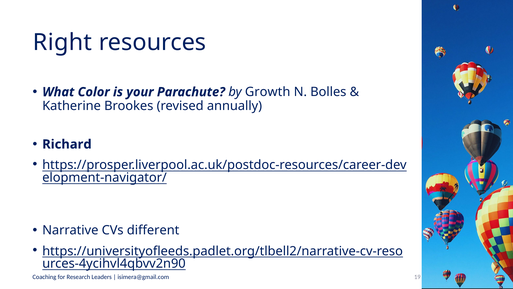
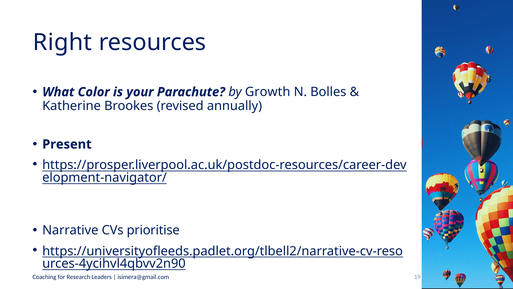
Richard: Richard -> Present
different: different -> prioritise
